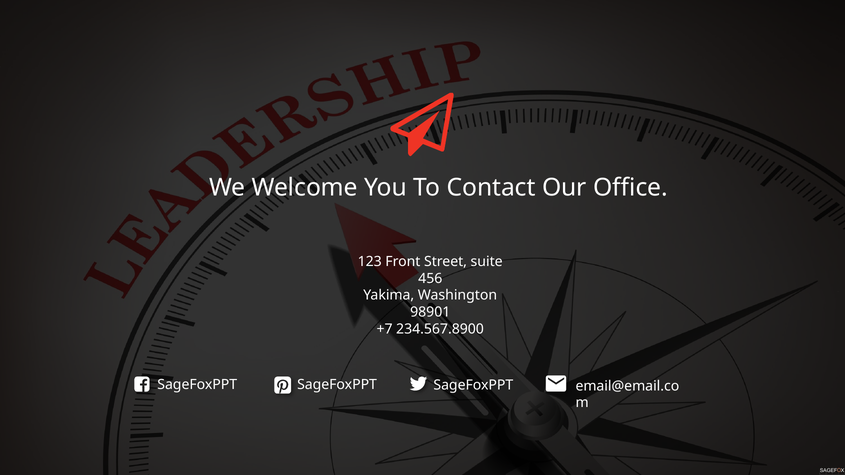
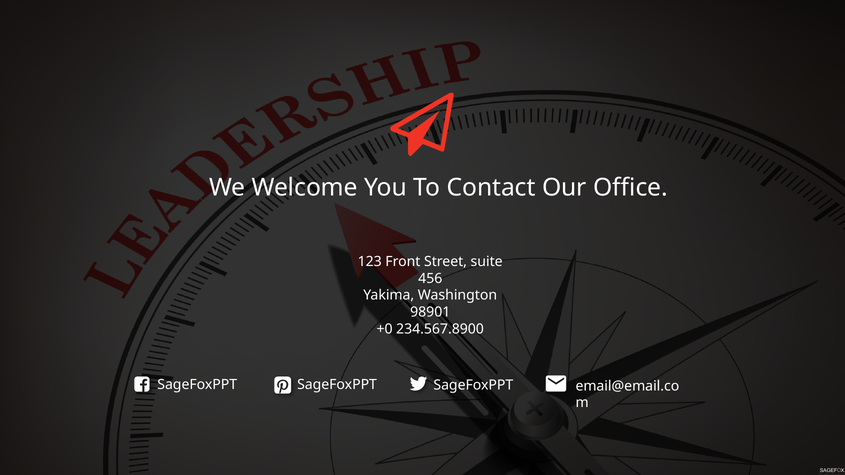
+7: +7 -> +0
